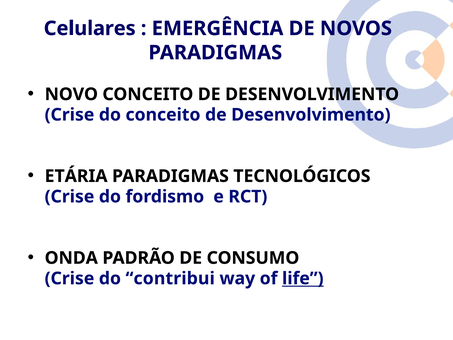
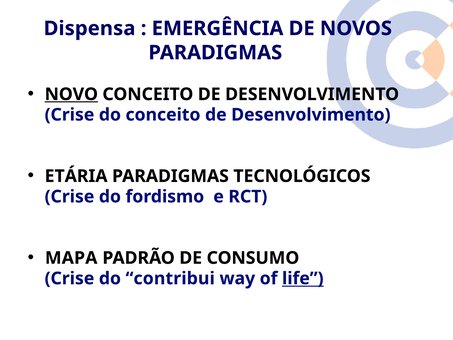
Celulares: Celulares -> Dispensa
NOVO underline: none -> present
ONDA: ONDA -> MAPA
